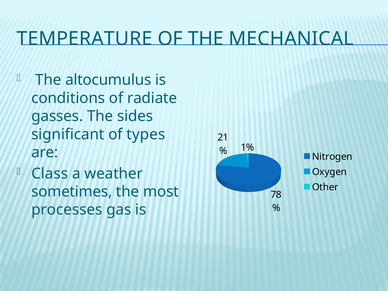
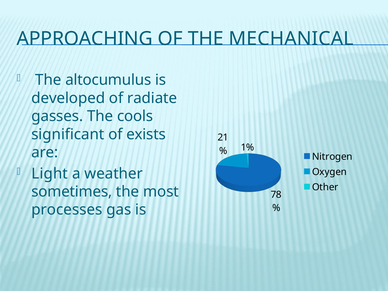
TEMPERATURE: TEMPERATURE -> APPROACHING
conditions: conditions -> developed
sides: sides -> cools
types: types -> exists
Class: Class -> Light
